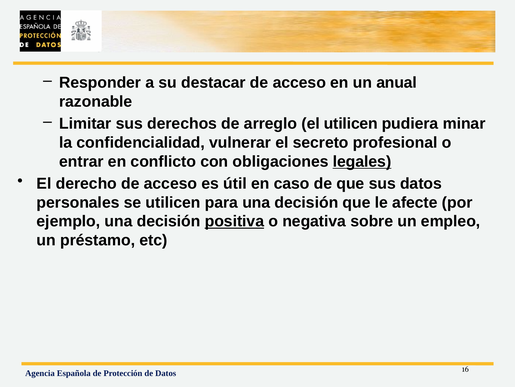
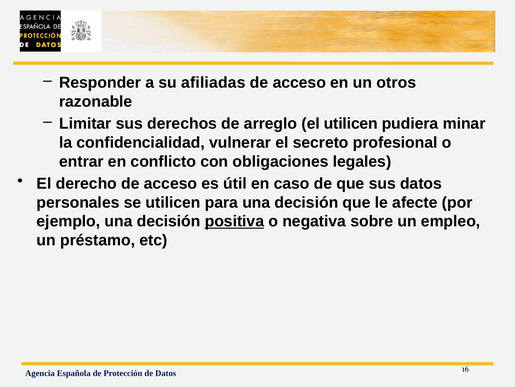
destacar: destacar -> afiliadas
anual: anual -> otros
legales underline: present -> none
